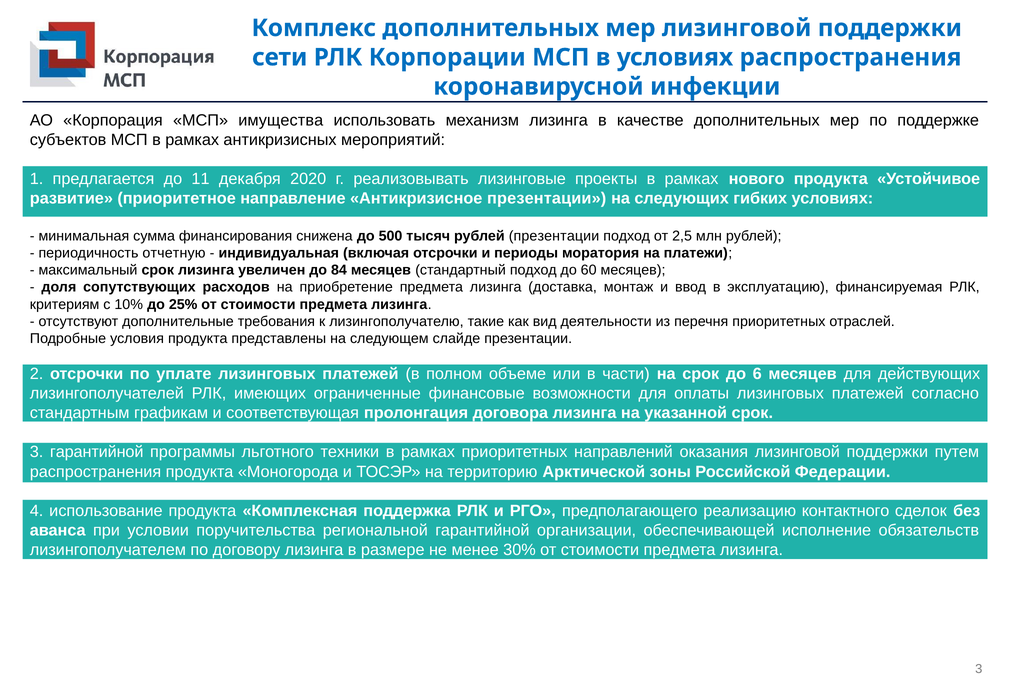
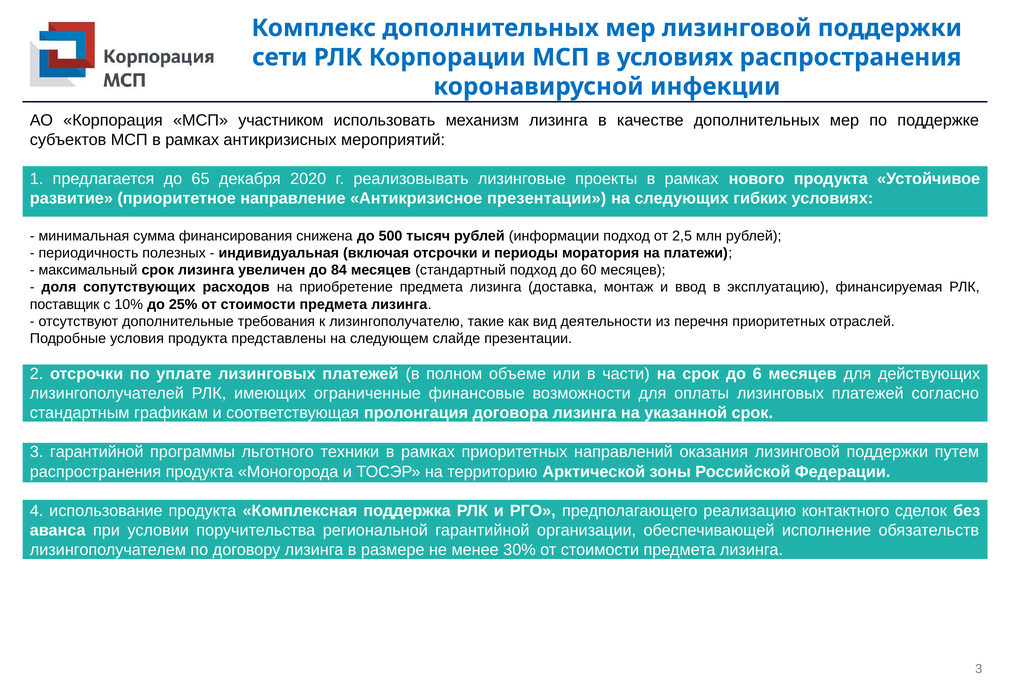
имущества: имущества -> участником
11: 11 -> 65
рублей презентации: презентации -> информации
отчетную: отчетную -> полезных
критериям: критериям -> поставщик
